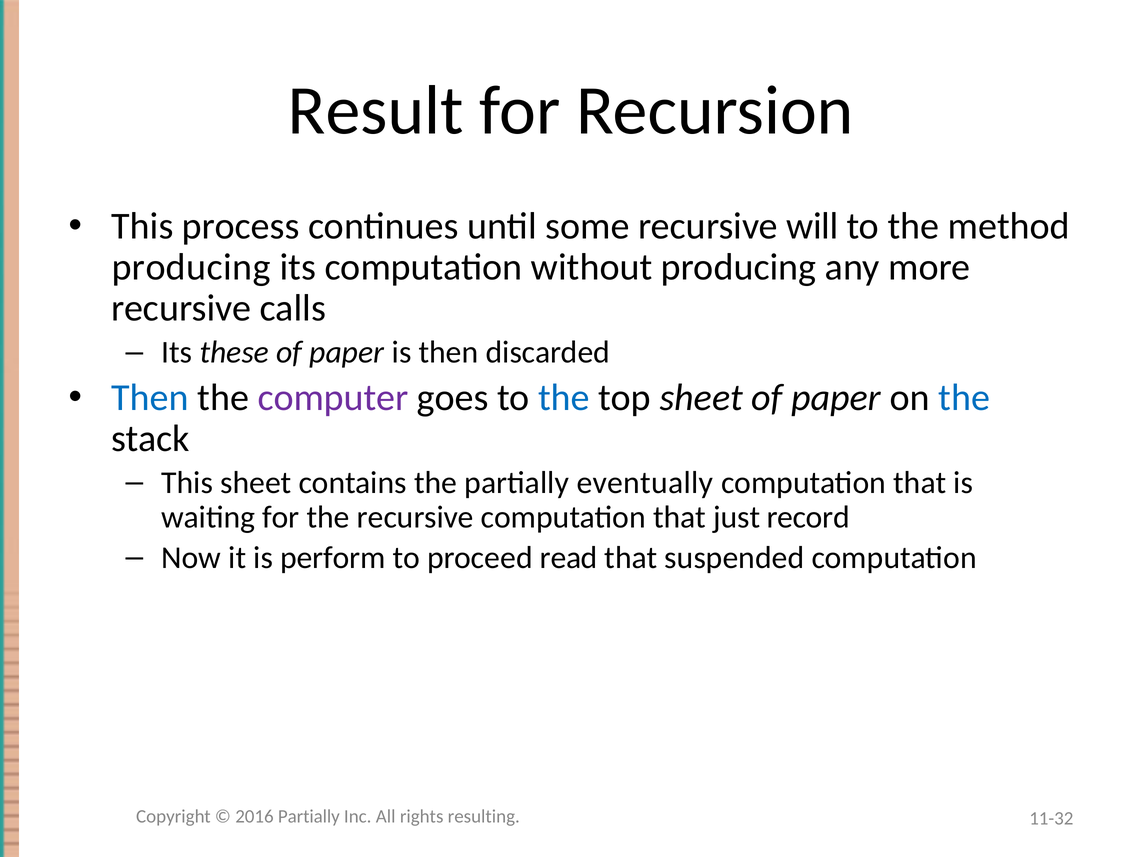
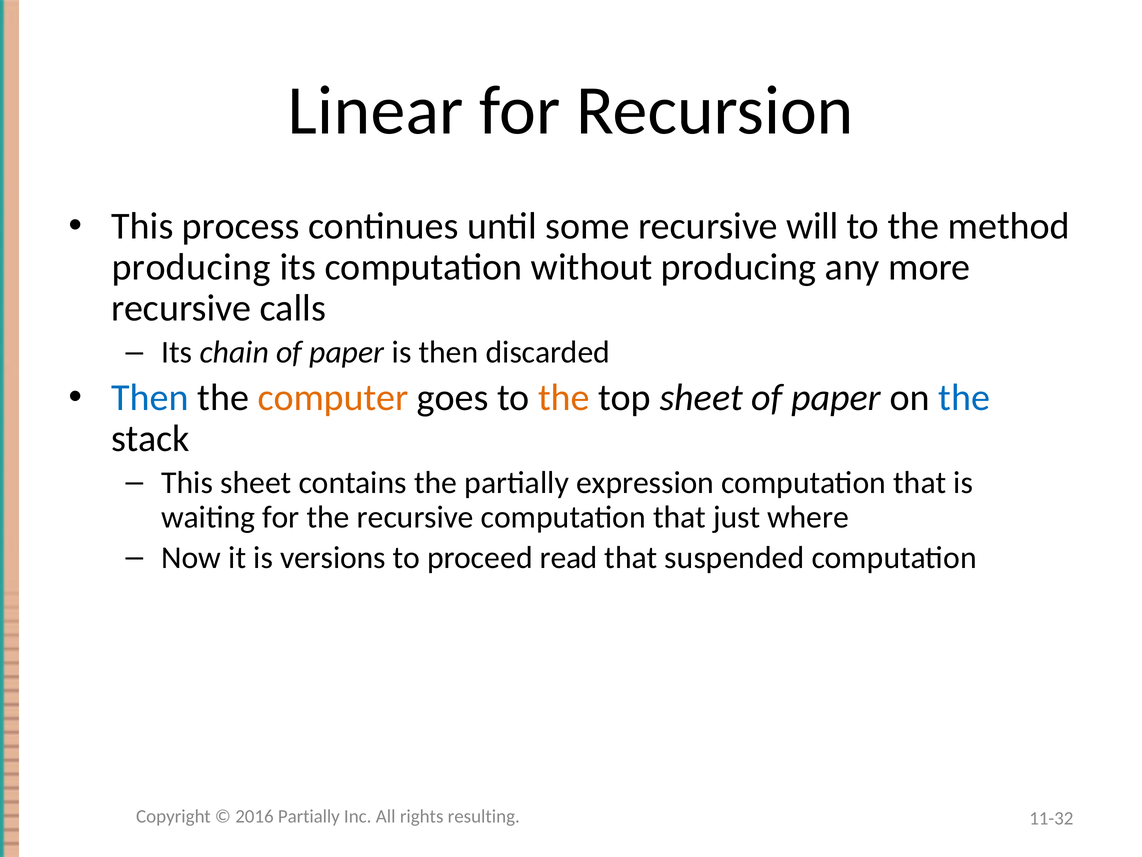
Result: Result -> Linear
these: these -> chain
computer colour: purple -> orange
the at (564, 397) colour: blue -> orange
eventually: eventually -> expression
record: record -> where
perform: perform -> versions
